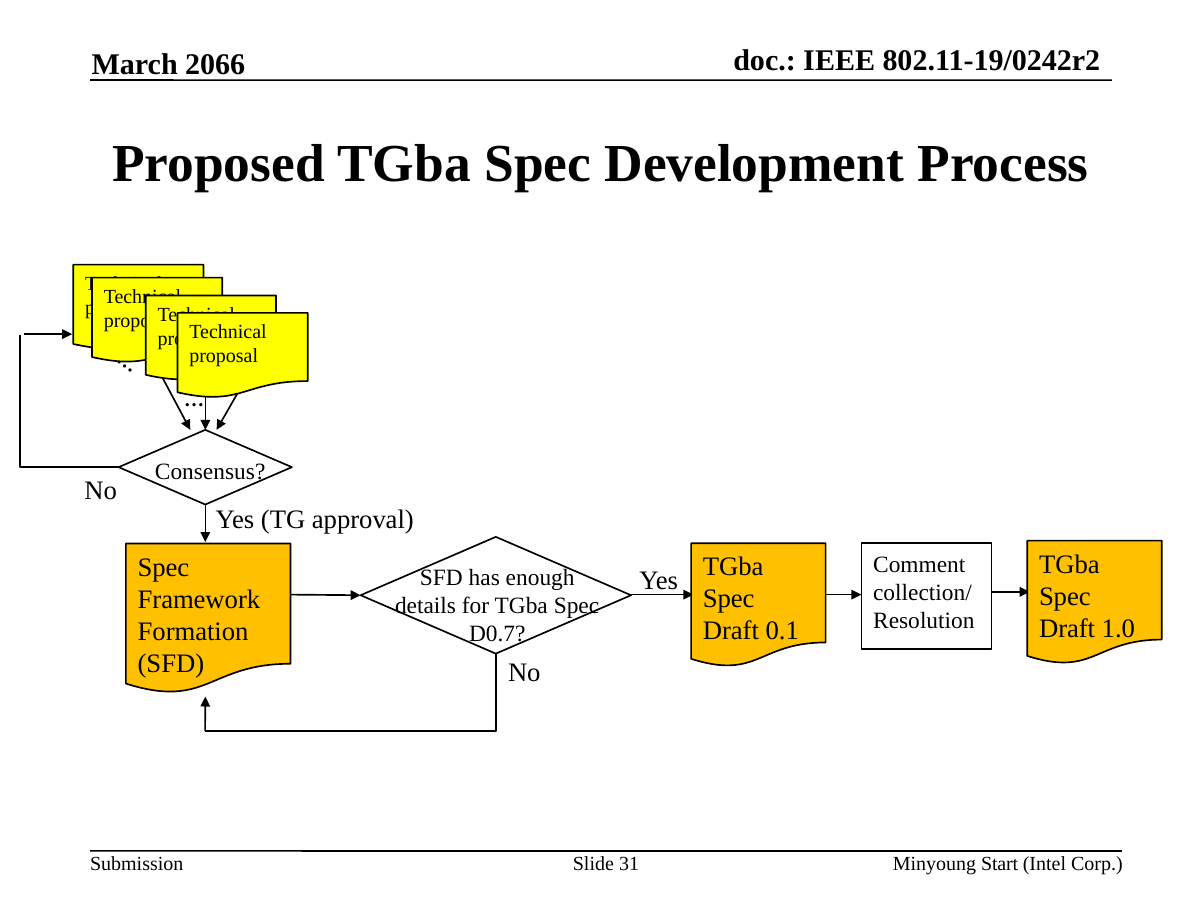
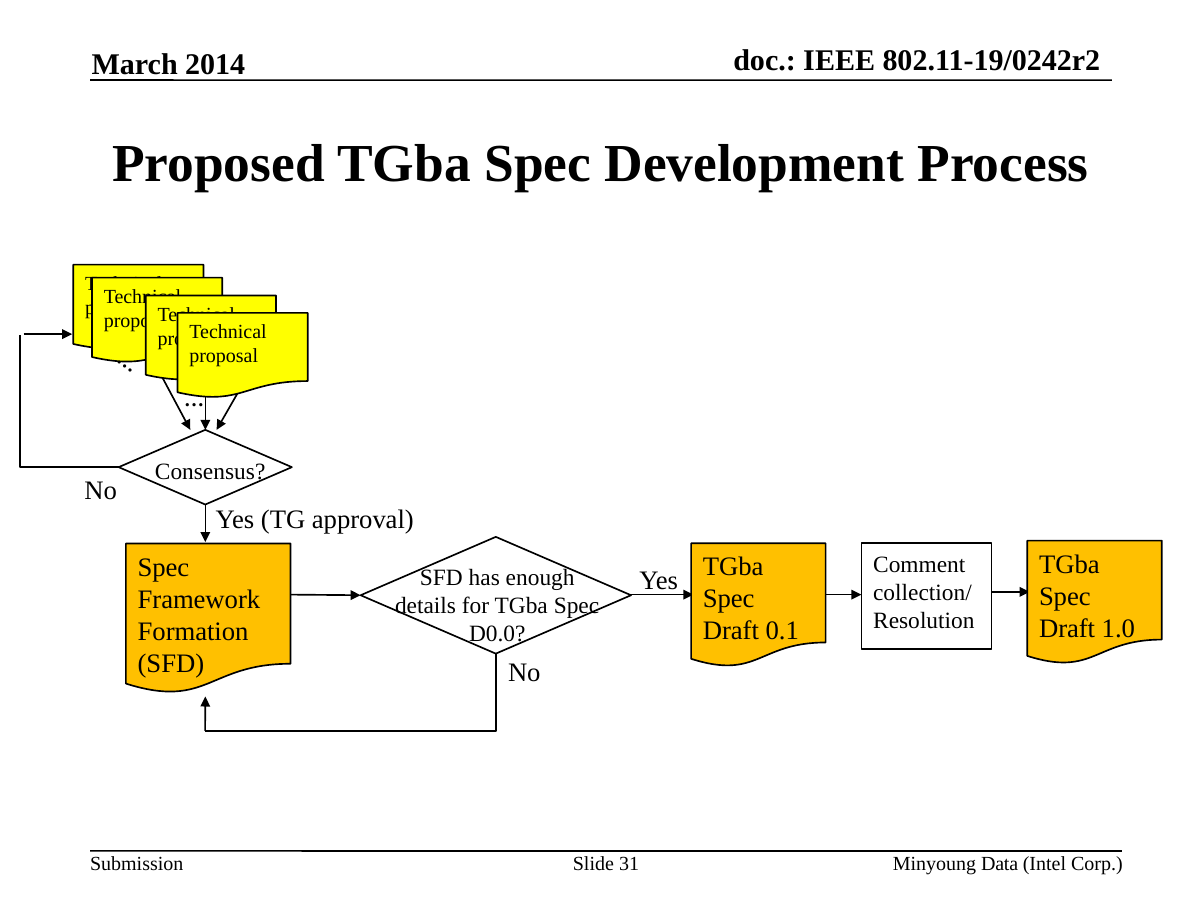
2066: 2066 -> 2014
D0.7: D0.7 -> D0.0
Start: Start -> Data
